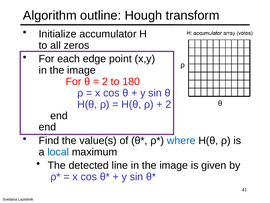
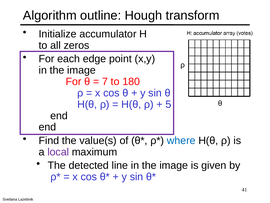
2 at (105, 81): 2 -> 7
2 at (168, 104): 2 -> 5
local colour: blue -> purple
